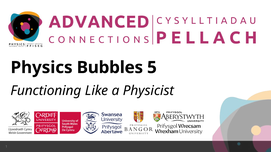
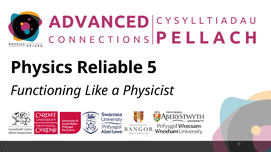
Bubbles: Bubbles -> Reliable
